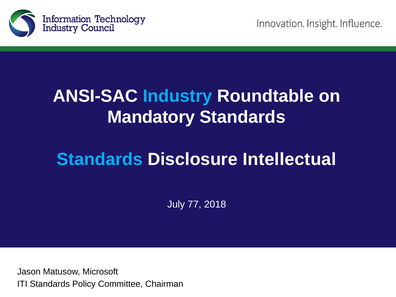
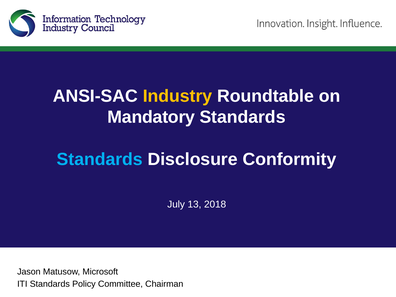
Industry colour: light blue -> yellow
Intellectual: Intellectual -> Conformity
77: 77 -> 13
